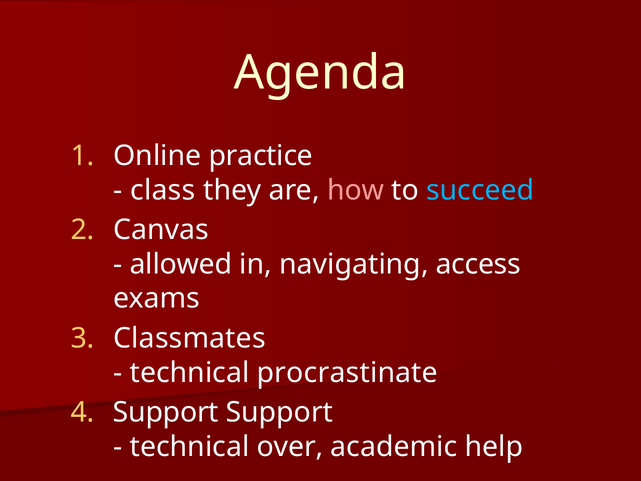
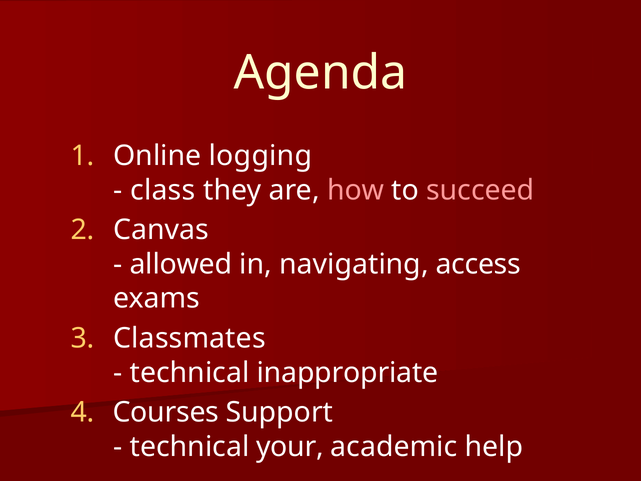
practice: practice -> logging
succeed colour: light blue -> pink
procrastinate: procrastinate -> inappropriate
Support at (166, 412): Support -> Courses
over: over -> your
